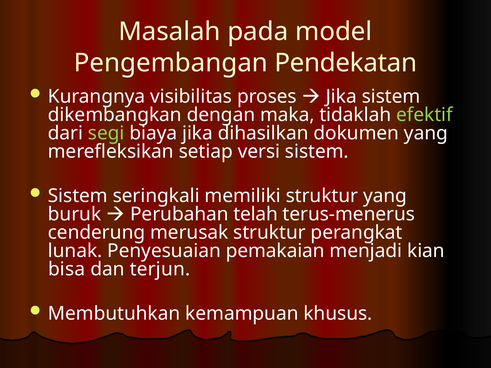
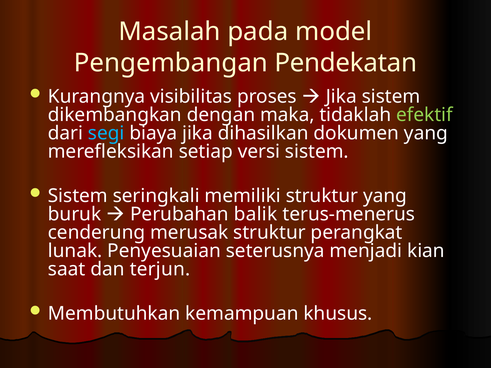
segi colour: light green -> light blue
telah: telah -> balik
pemakaian: pemakaian -> seterusnya
bisa: bisa -> saat
